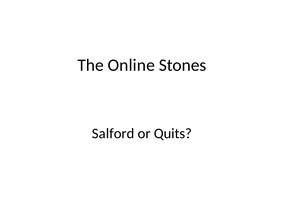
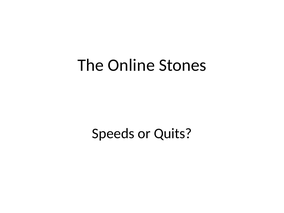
Salford: Salford -> Speeds
